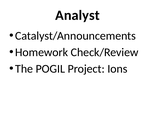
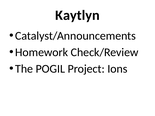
Analyst: Analyst -> Kaytlyn
